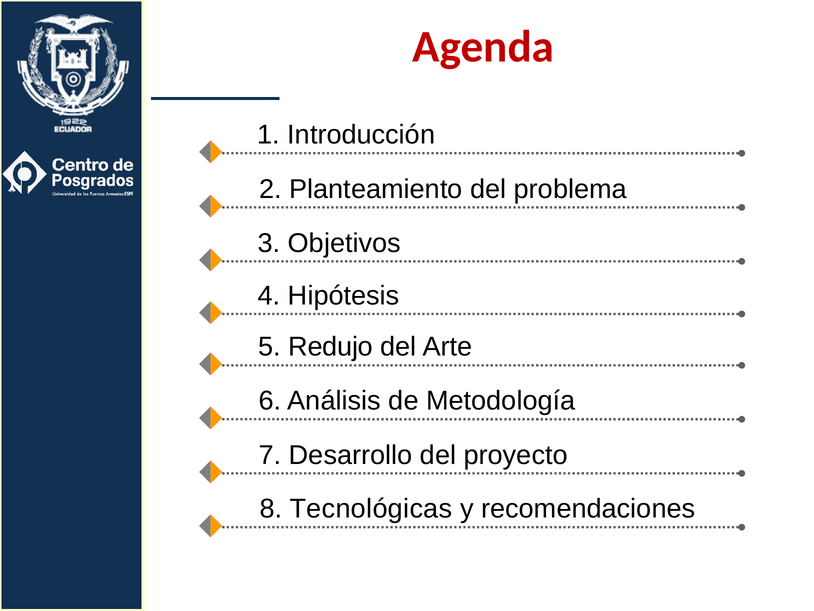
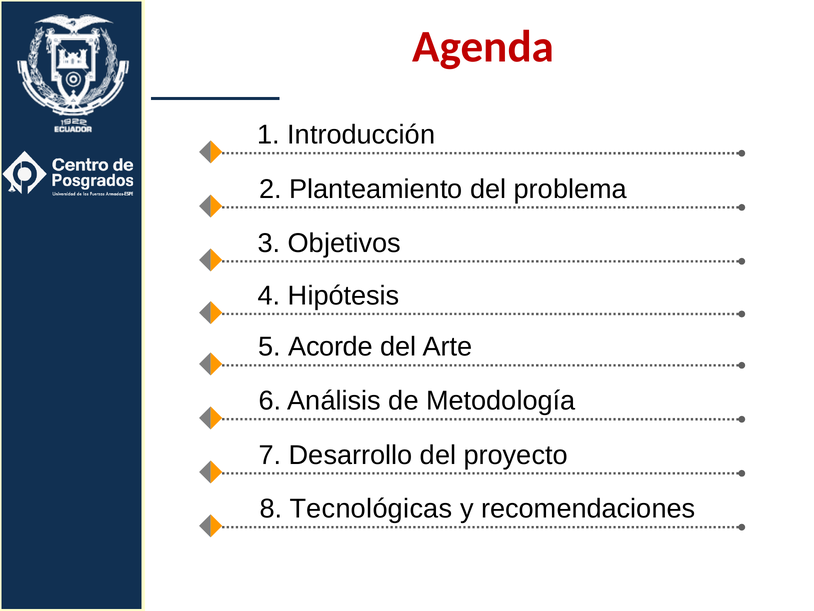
Redujo: Redujo -> Acorde
